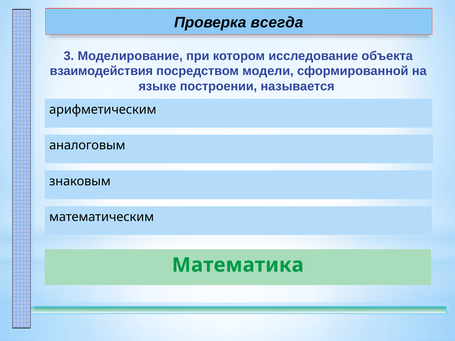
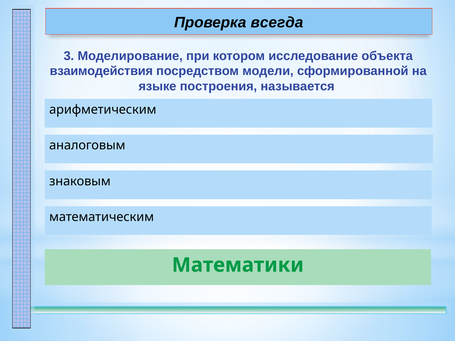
построении: построении -> построения
Математика: Математика -> Математики
